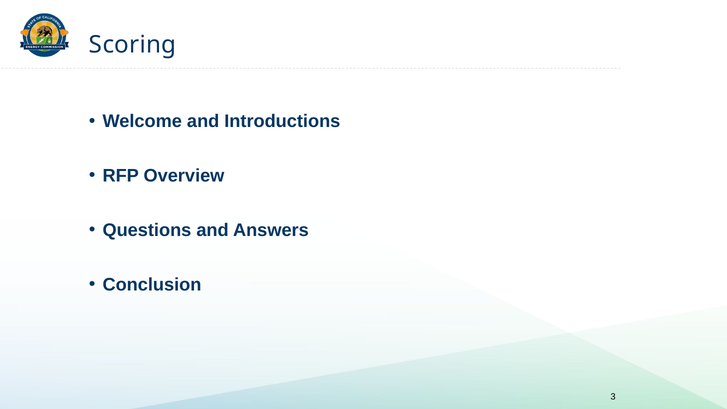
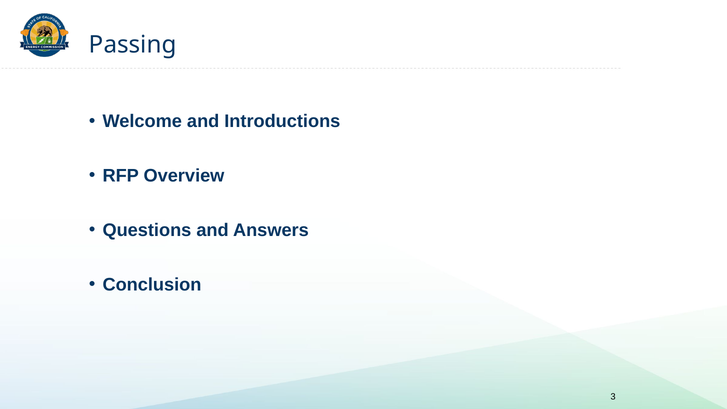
Scoring: Scoring -> Passing
